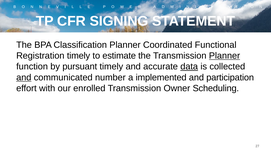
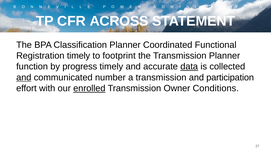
SIGNING: SIGNING -> ACROSS
estimate: estimate -> footprint
Planner at (225, 56) underline: present -> none
pursuant: pursuant -> progress
a implemented: implemented -> transmission
enrolled underline: none -> present
Scheduling: Scheduling -> Conditions
